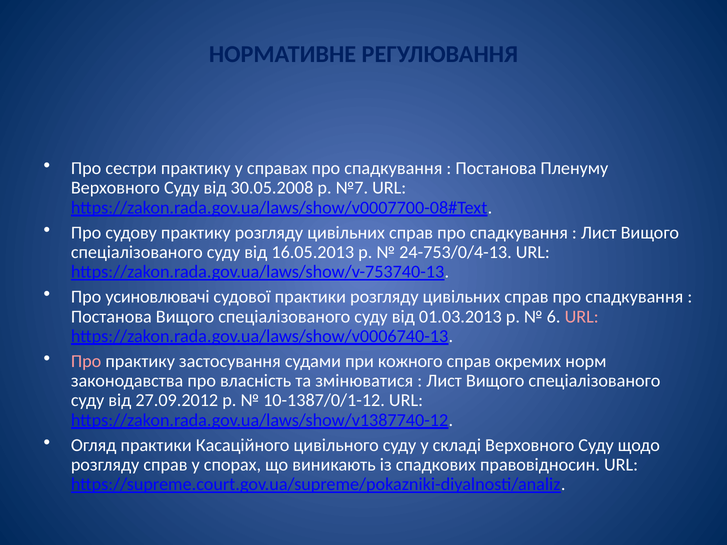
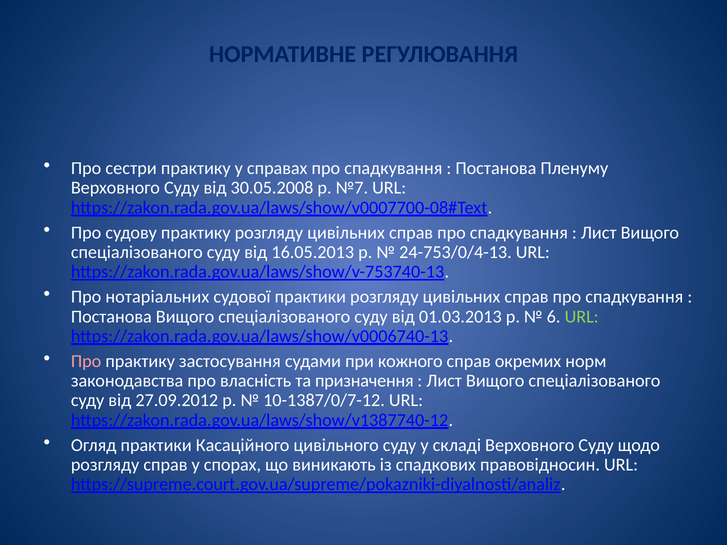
усиновлювачі: усиновлювачі -> нотаріальних
URL at (582, 317) colour: pink -> light green
змінюватися: змінюватися -> призначення
10-1387/0/1-12: 10-1387/0/1-12 -> 10-1387/0/7-12
